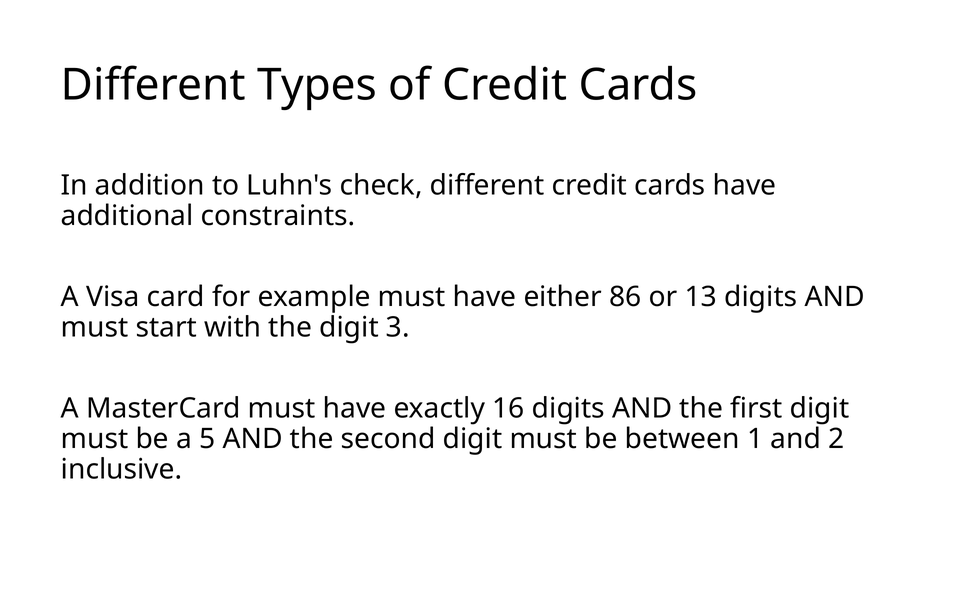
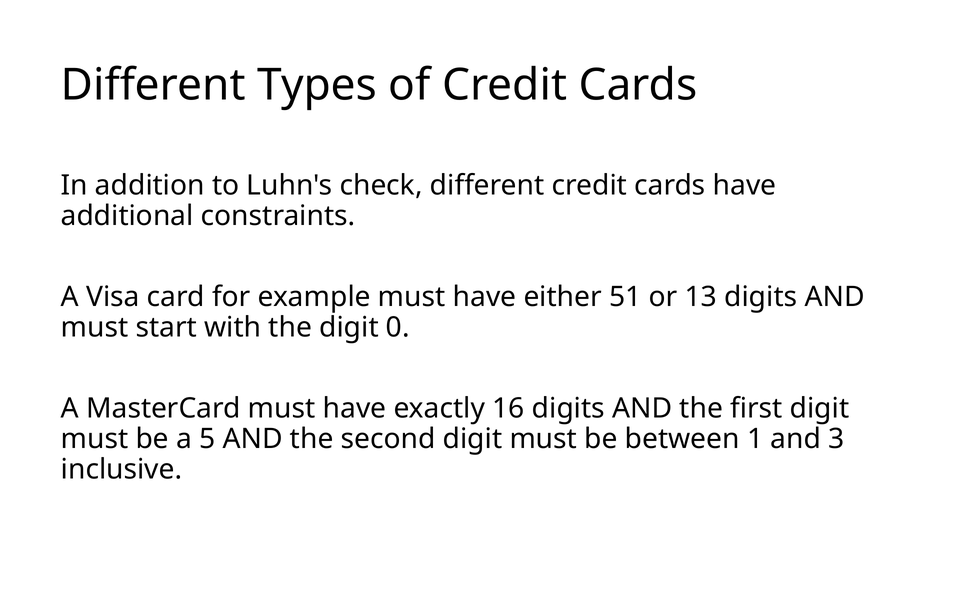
86: 86 -> 51
3: 3 -> 0
2: 2 -> 3
